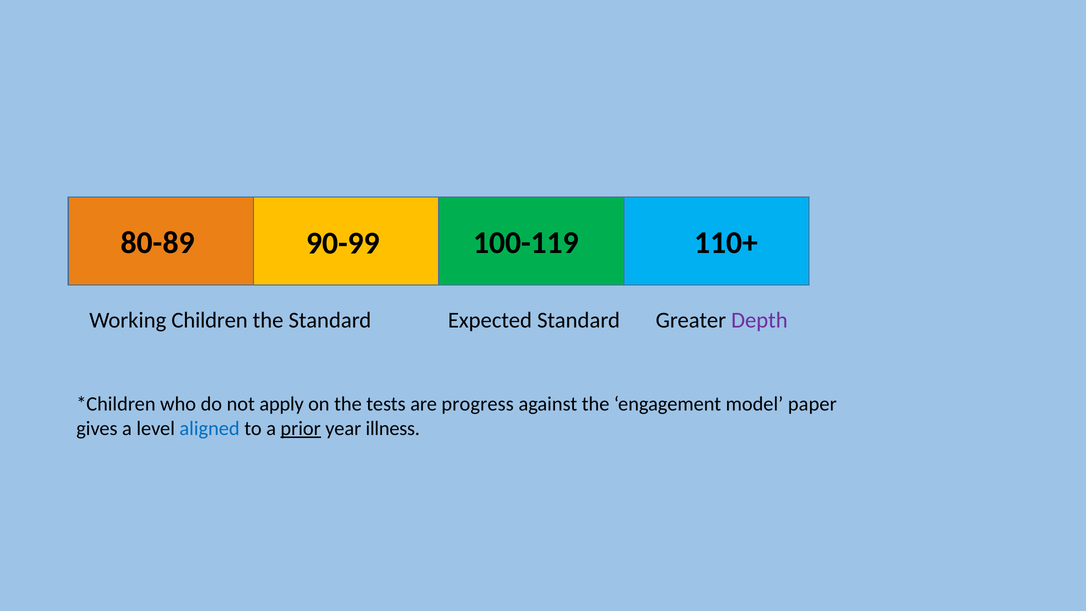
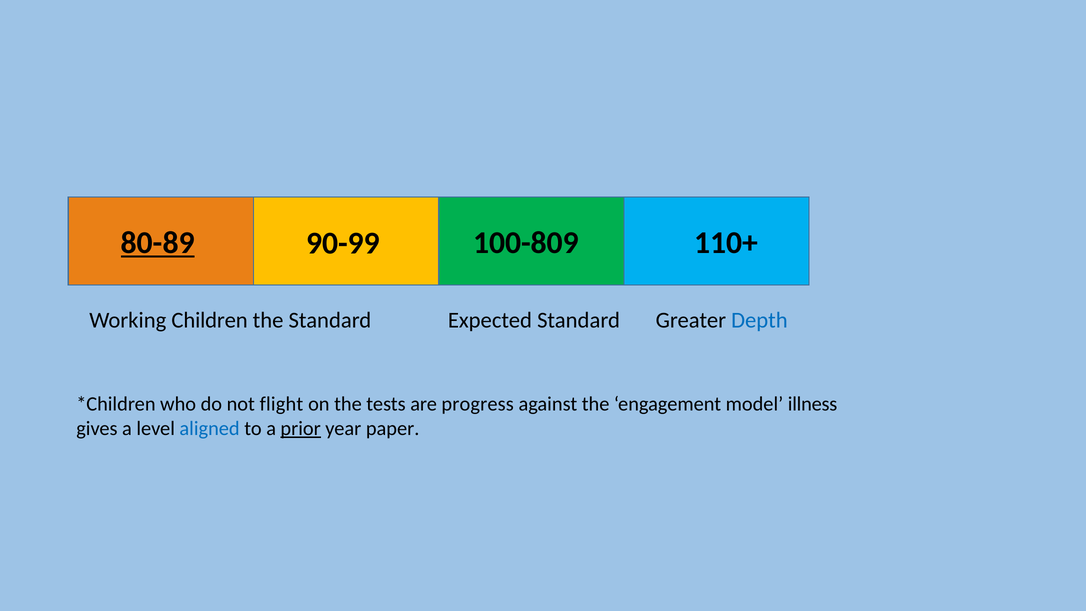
80-89 underline: none -> present
100-119: 100-119 -> 100-809
Depth colour: purple -> blue
apply: apply -> flight
paper: paper -> illness
illness: illness -> paper
